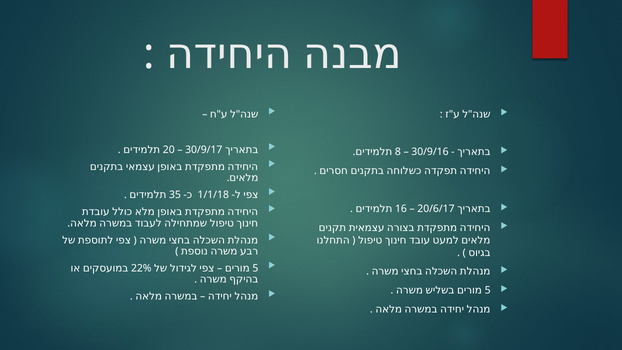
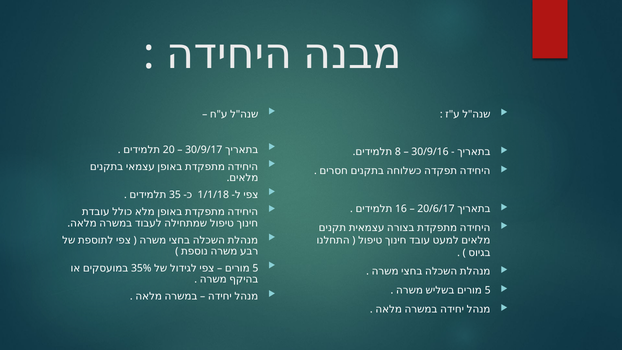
22%: 22% -> 35%
